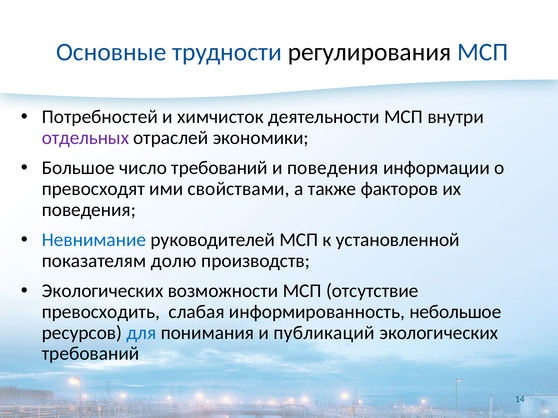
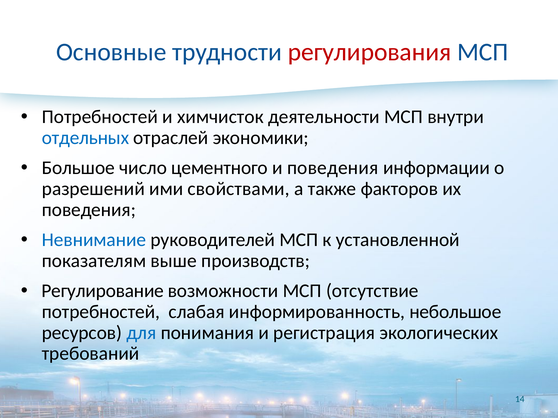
регулирования colour: black -> red
отдельных colour: purple -> blue
число требований: требований -> цементного
превосходят: превосходят -> разрешений
долю: долю -> выше
Экологических at (103, 291): Экологических -> Регулирование
превосходить at (101, 312): превосходить -> потребностей
публикаций: публикаций -> регистрация
